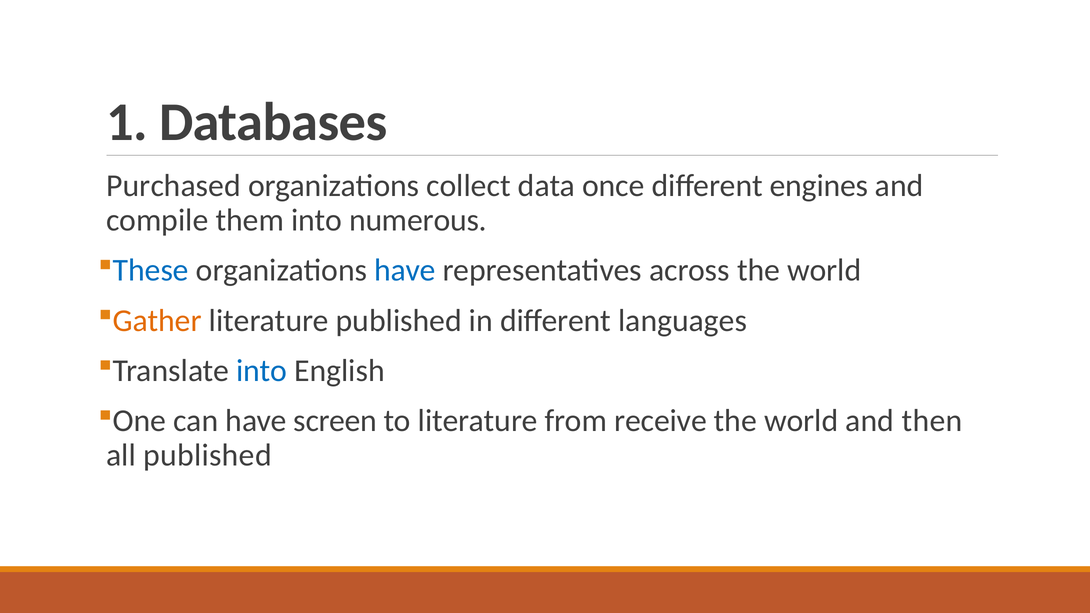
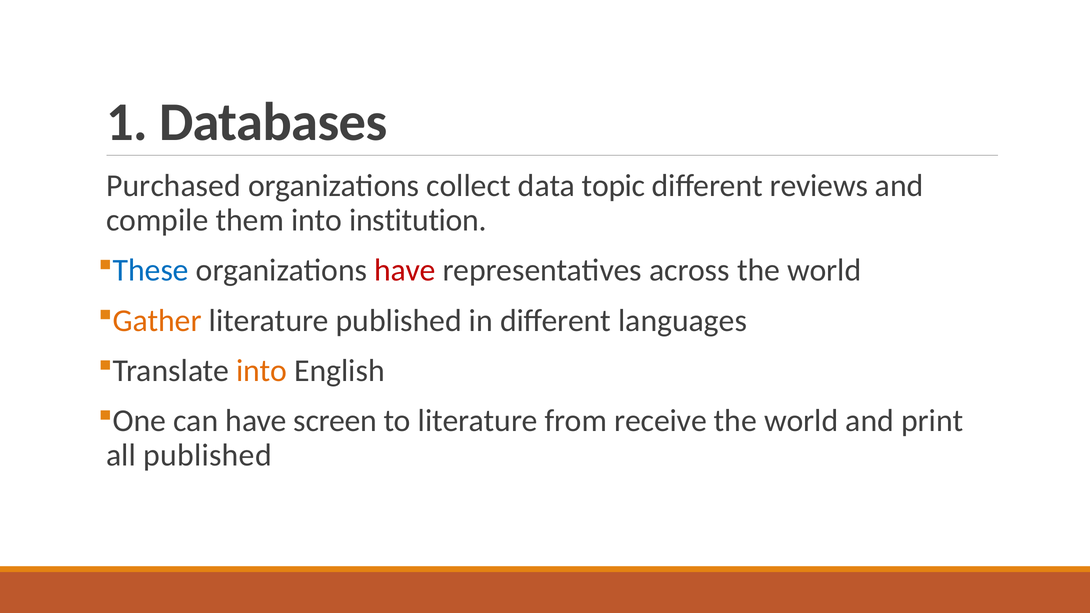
once: once -> topic
engines: engines -> reviews
numerous: numerous -> institution
have at (405, 270) colour: blue -> red
into at (262, 371) colour: blue -> orange
then: then -> print
